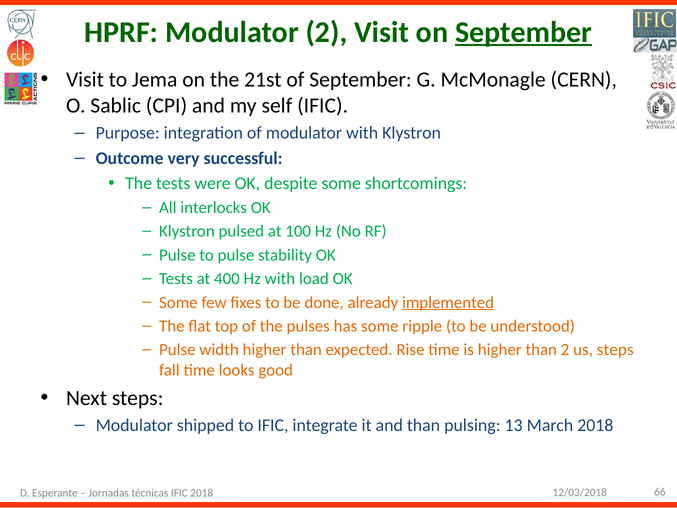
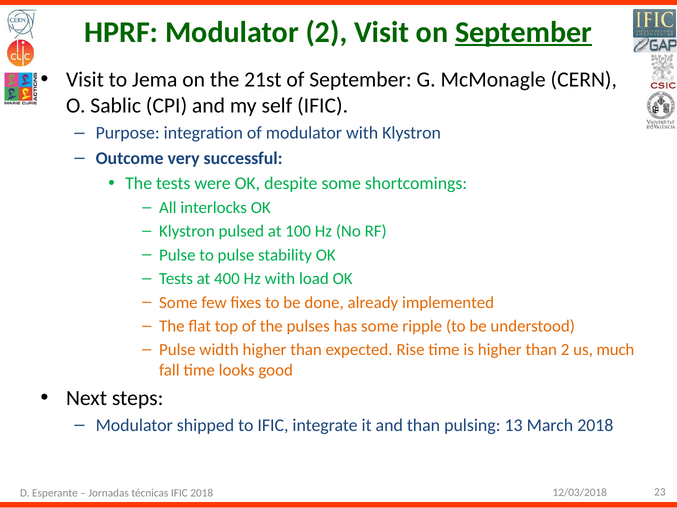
implemented underline: present -> none
us steps: steps -> much
66: 66 -> 23
